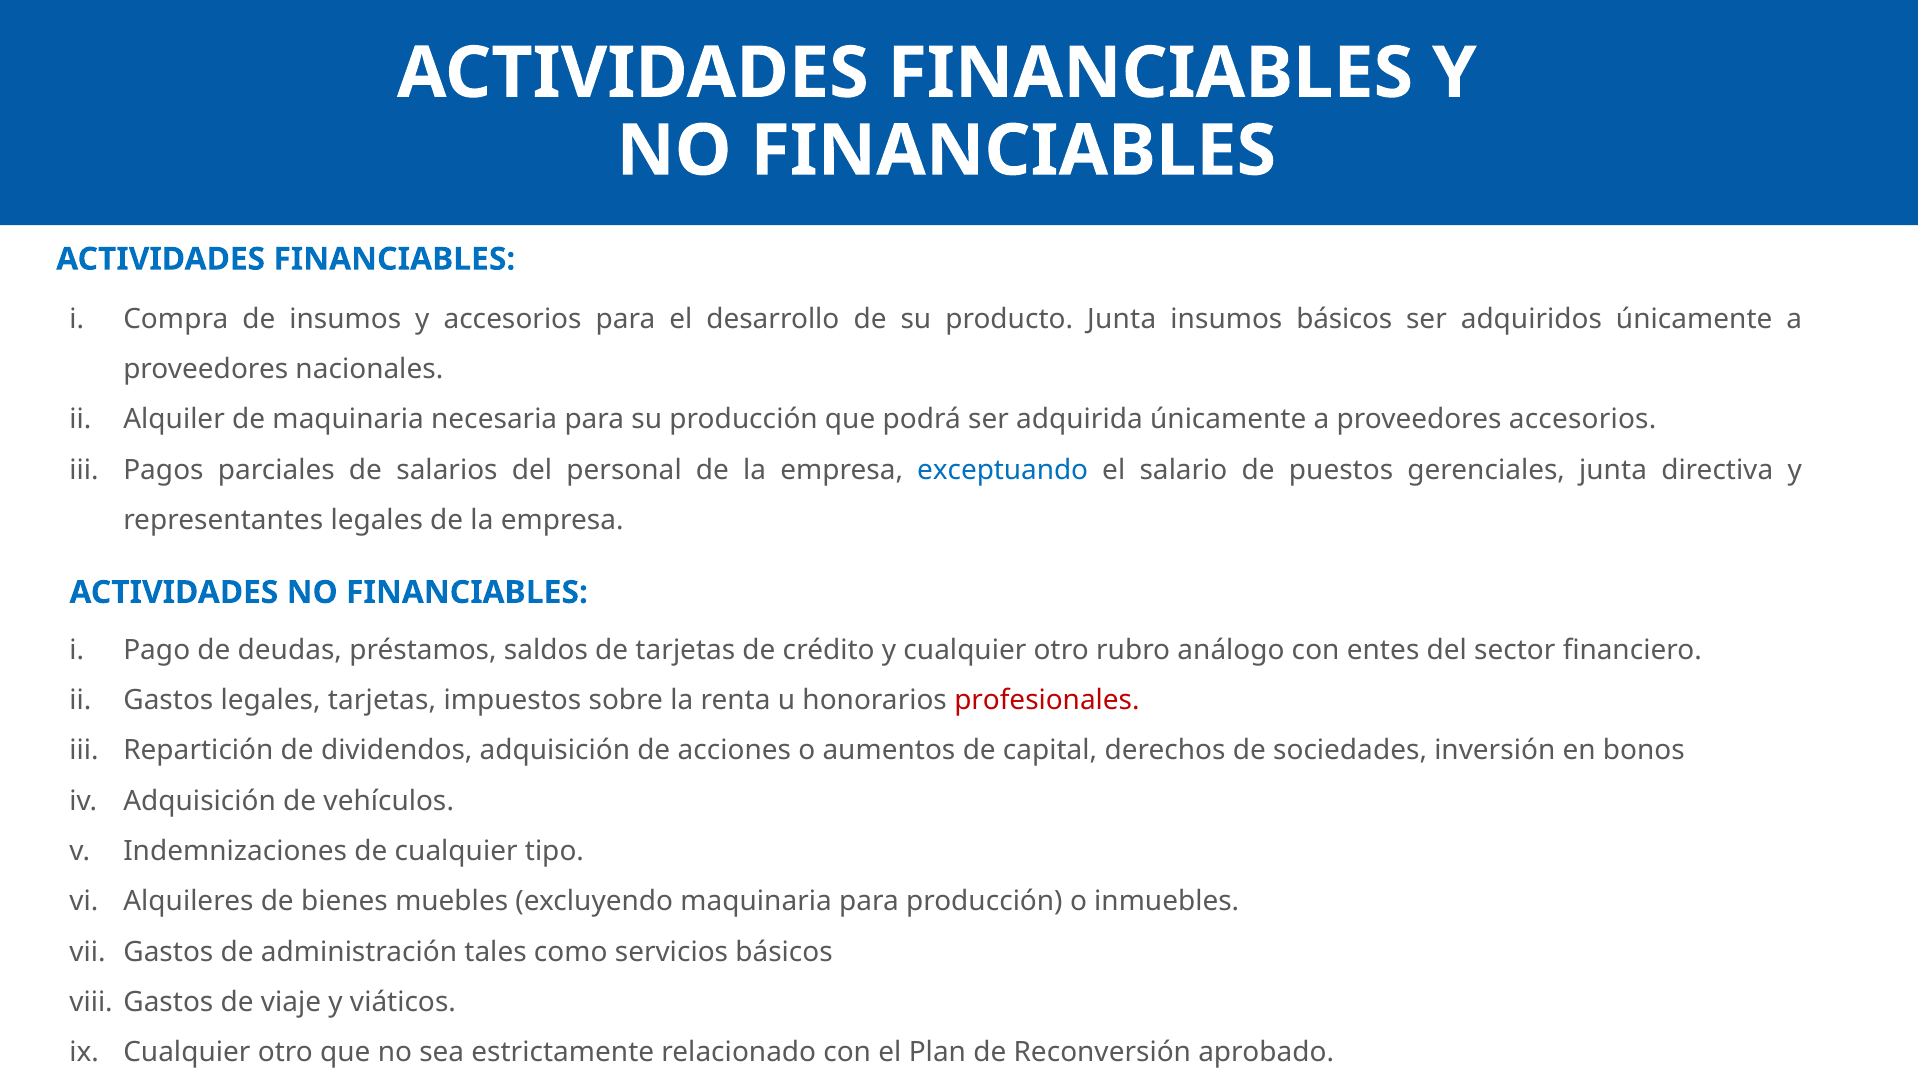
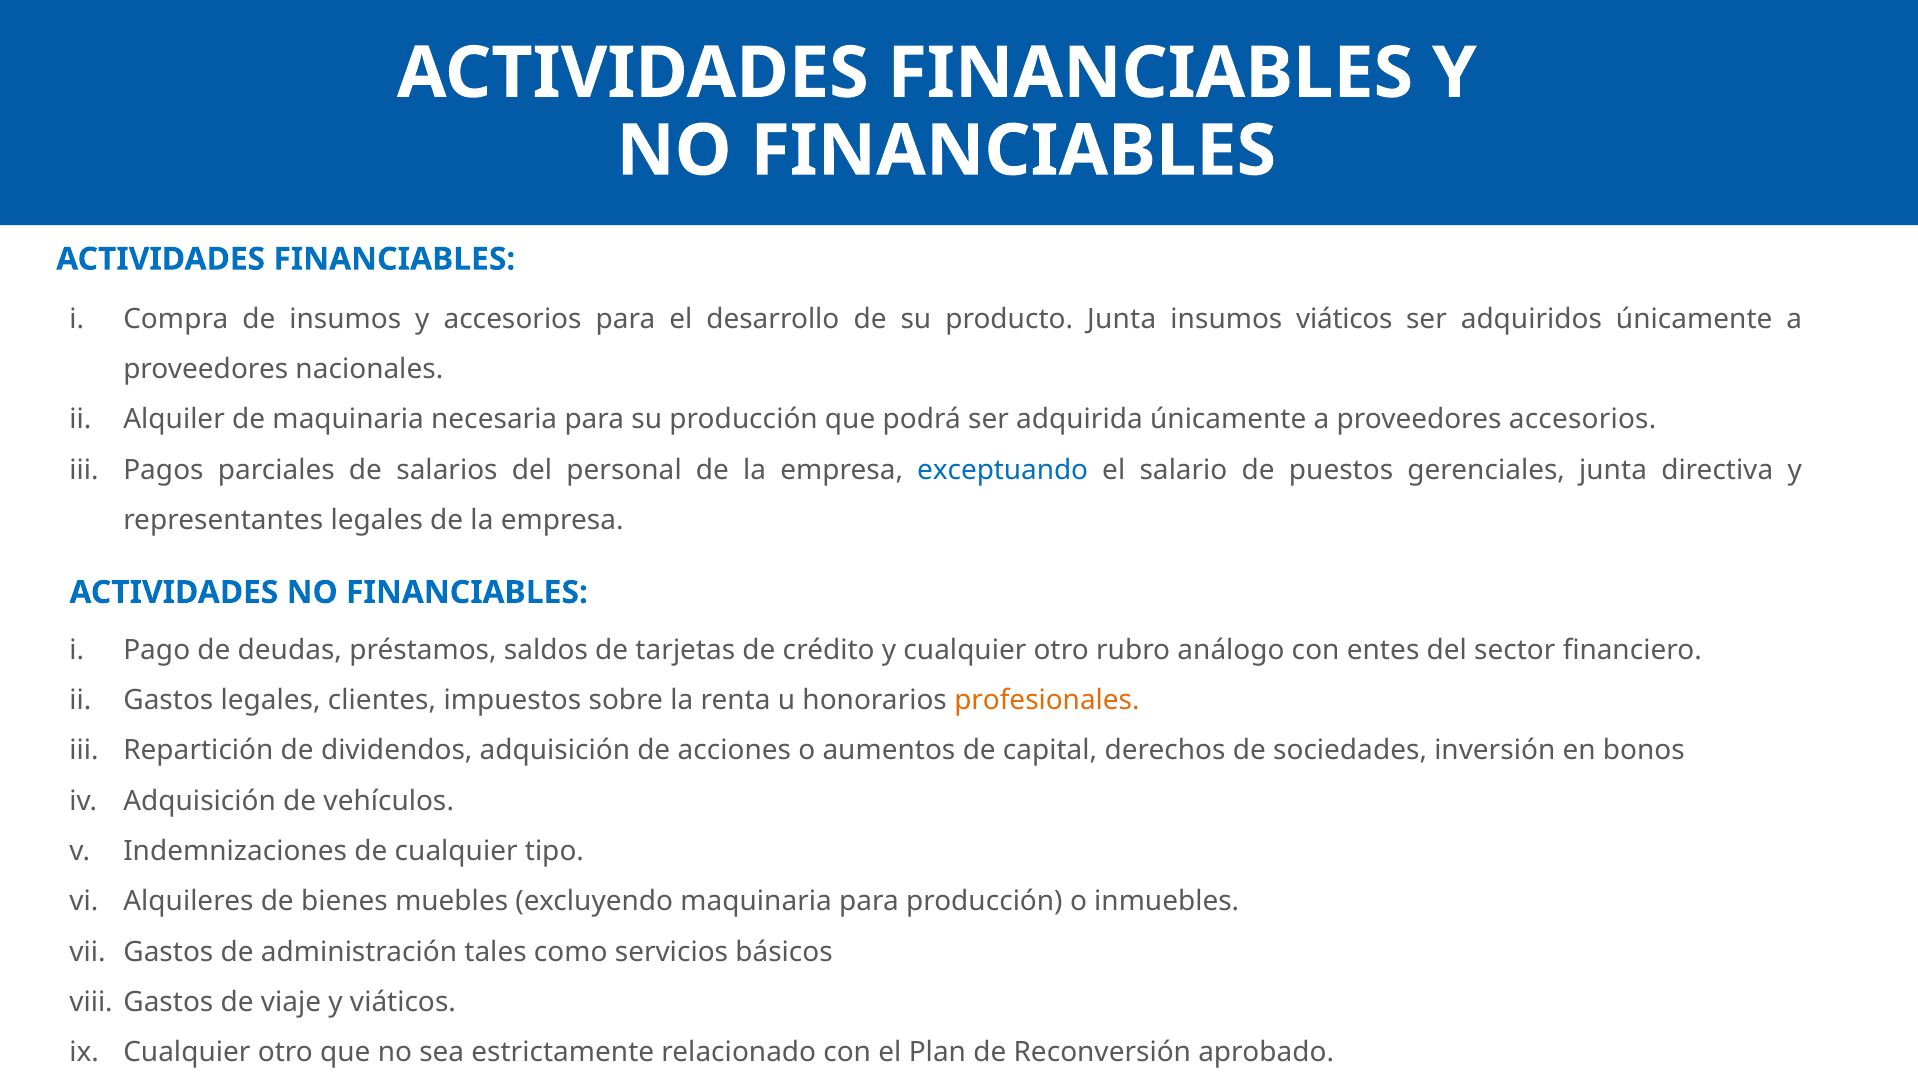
insumos básicos: básicos -> viáticos
legales tarjetas: tarjetas -> clientes
profesionales colour: red -> orange
